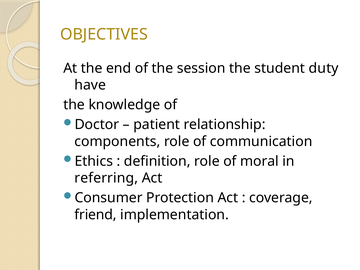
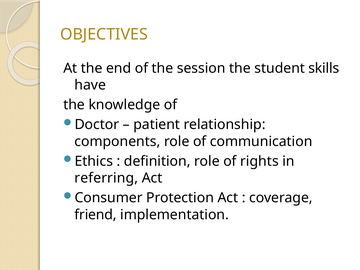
duty: duty -> skills
moral: moral -> rights
